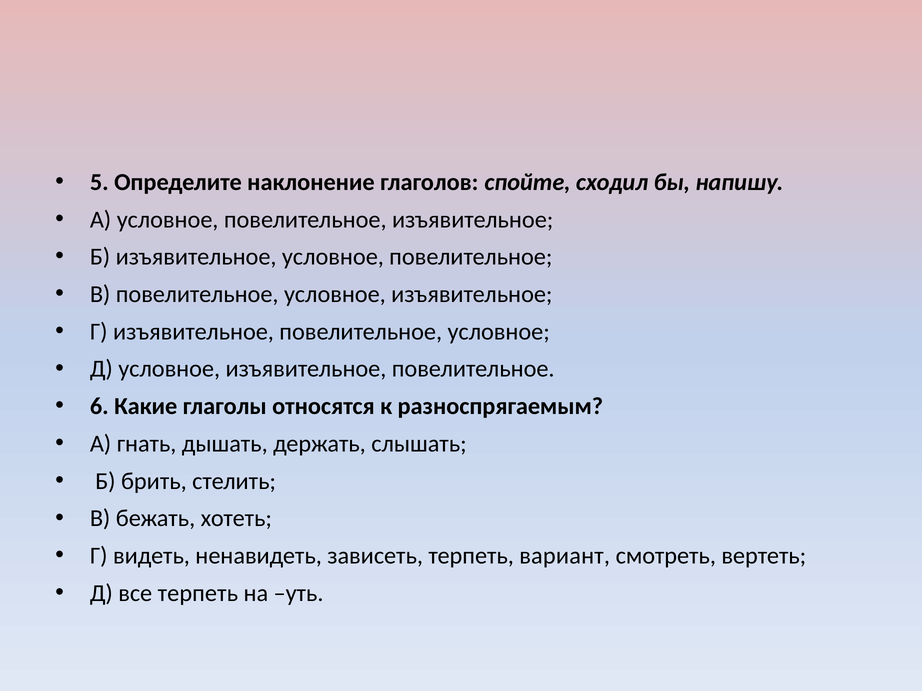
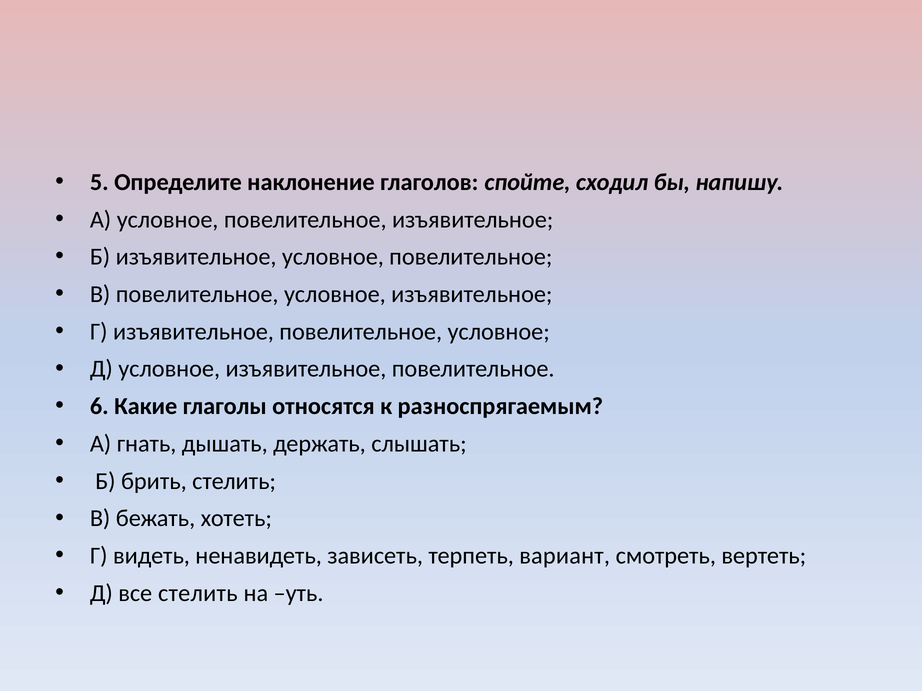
все терпеть: терпеть -> стелить
